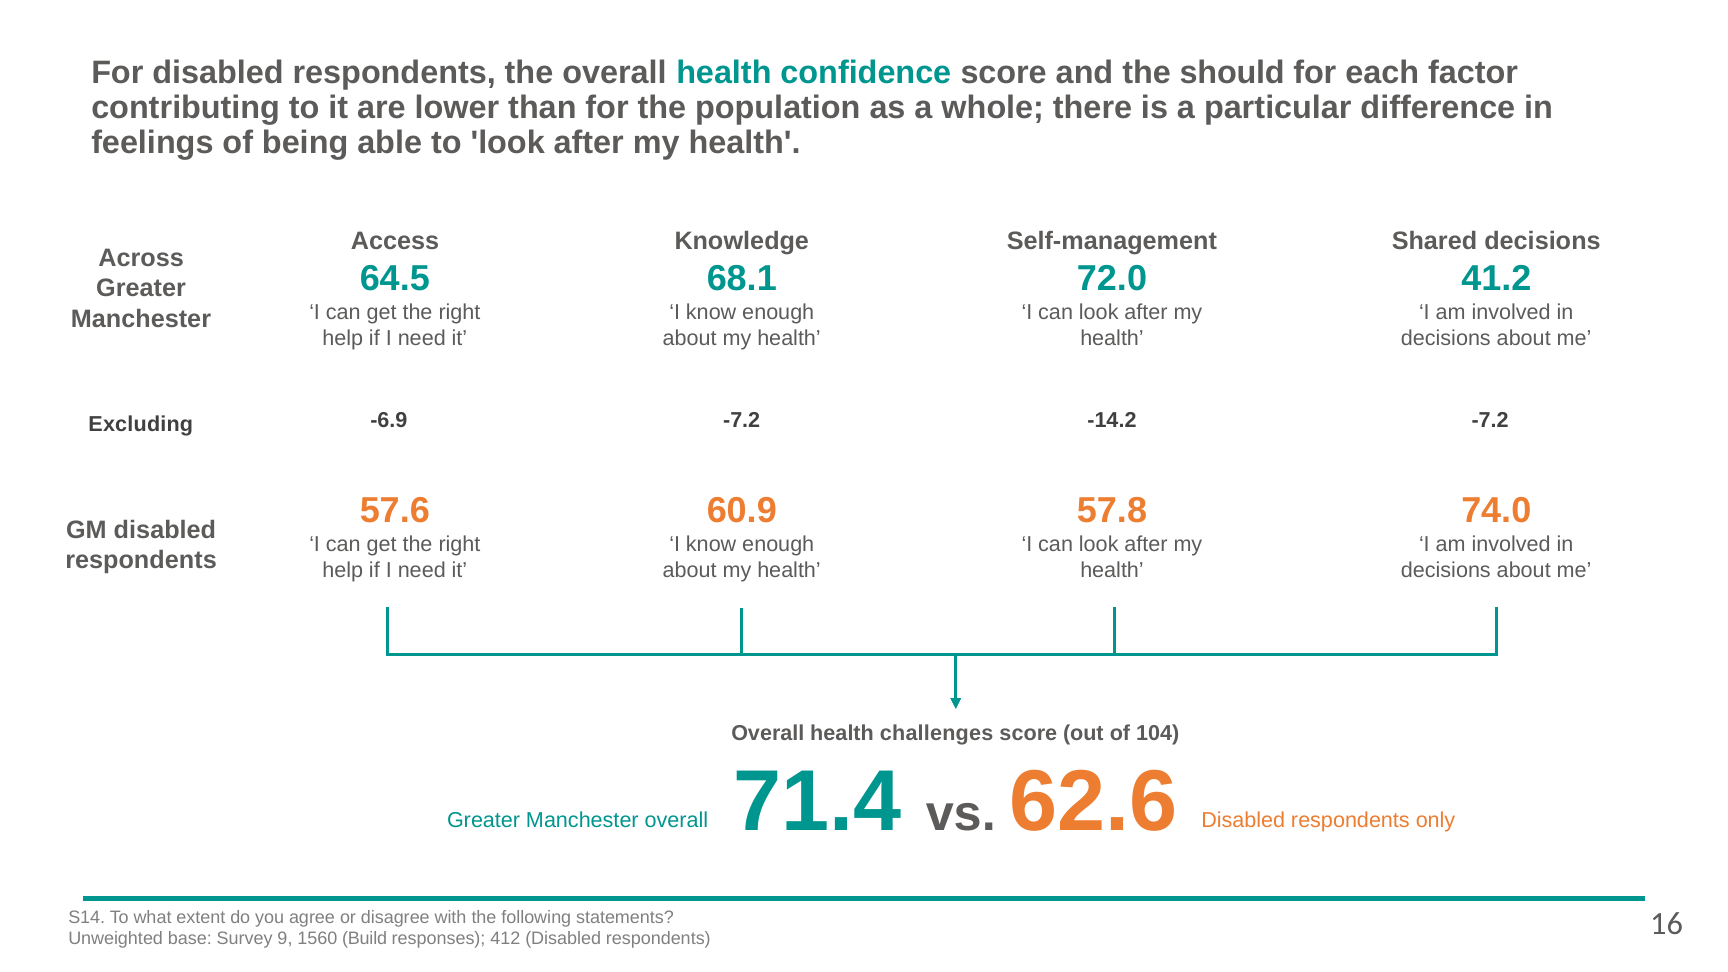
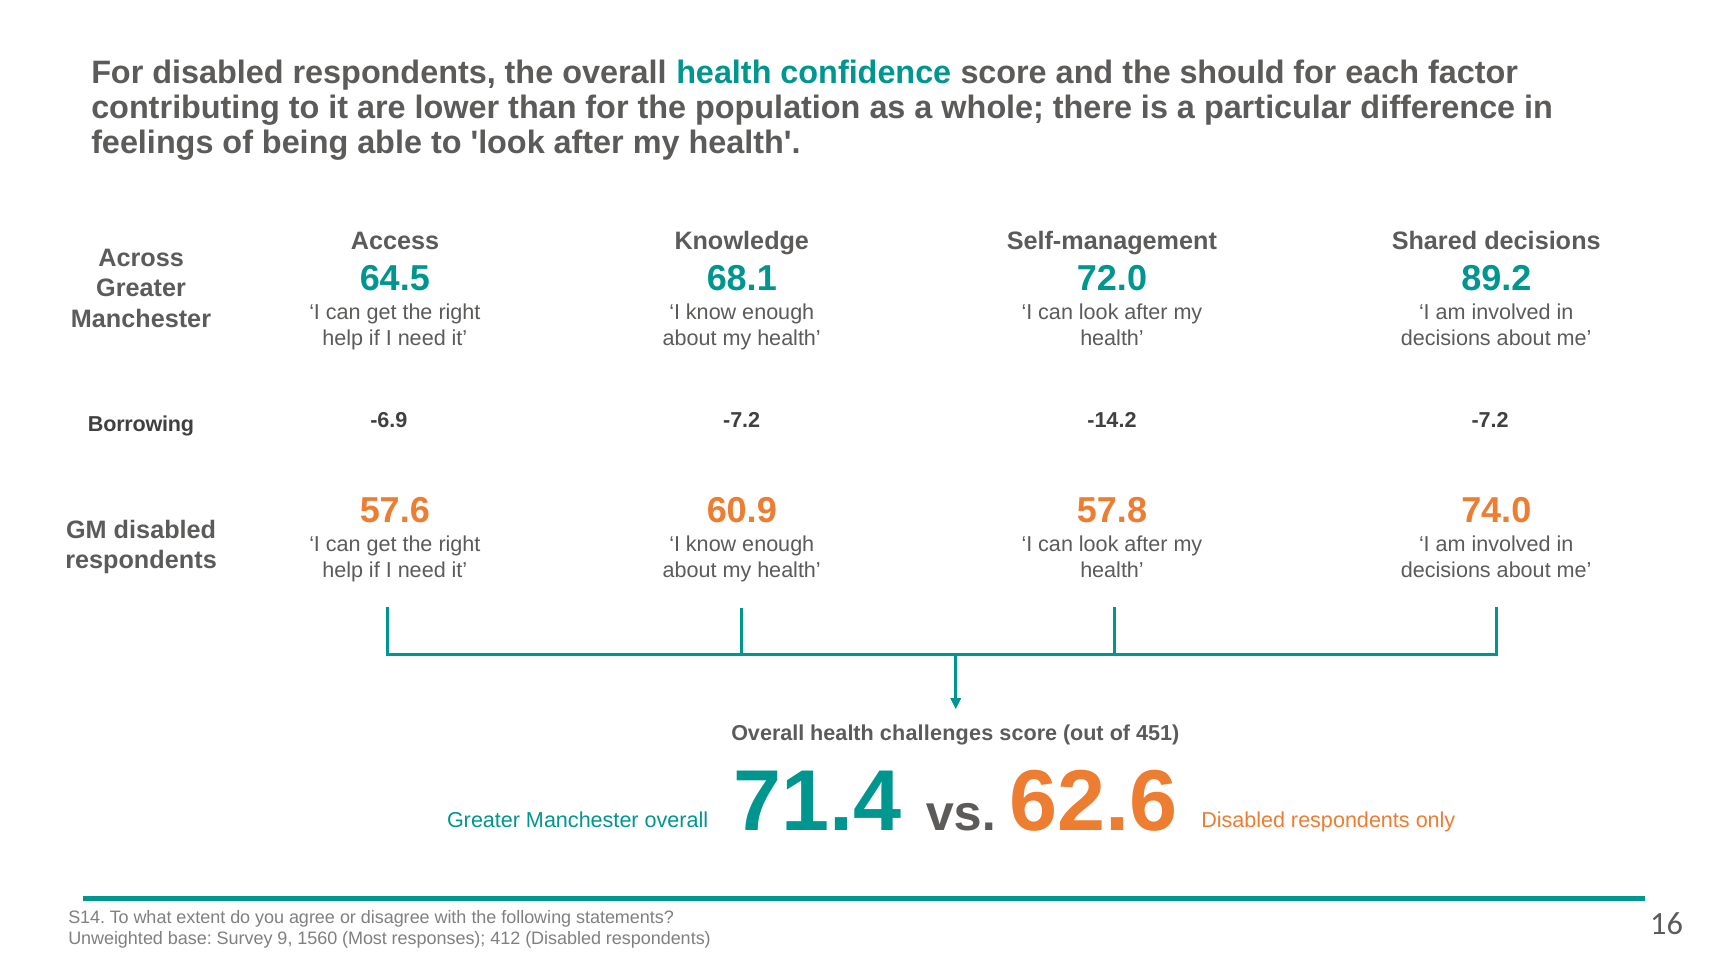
41.2: 41.2 -> 89.2
Excluding: Excluding -> Borrowing
104: 104 -> 451
Build: Build -> Most
